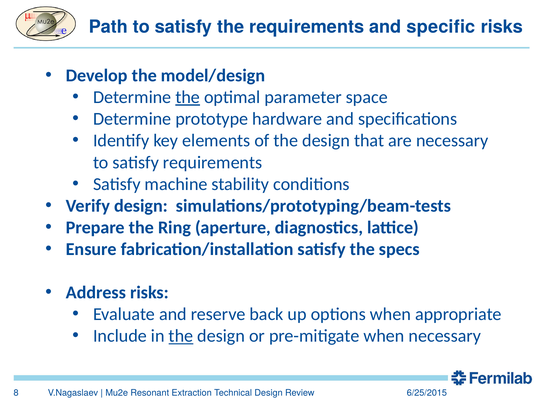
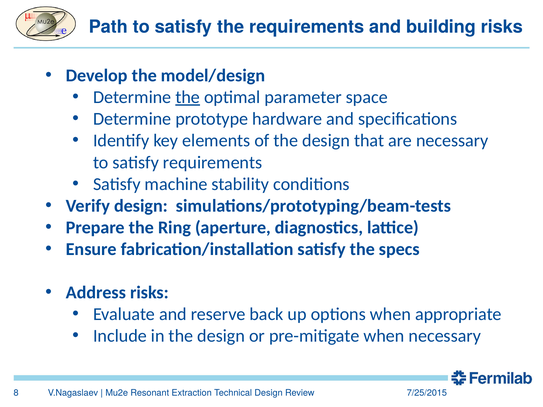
specific: specific -> building
the at (181, 336) underline: present -> none
6/25/2015: 6/25/2015 -> 7/25/2015
